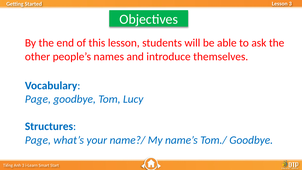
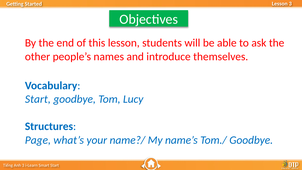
Page at (38, 99): Page -> Start
